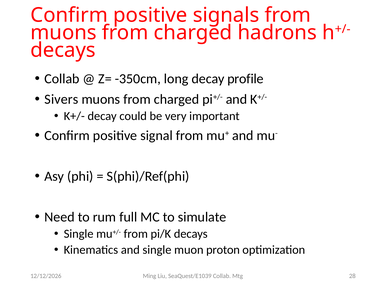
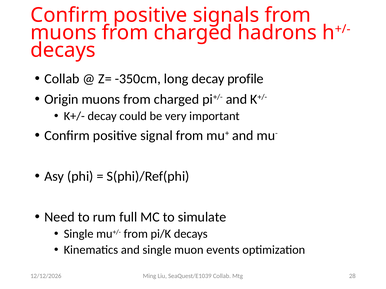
Sivers: Sivers -> Origin
proton: proton -> events
